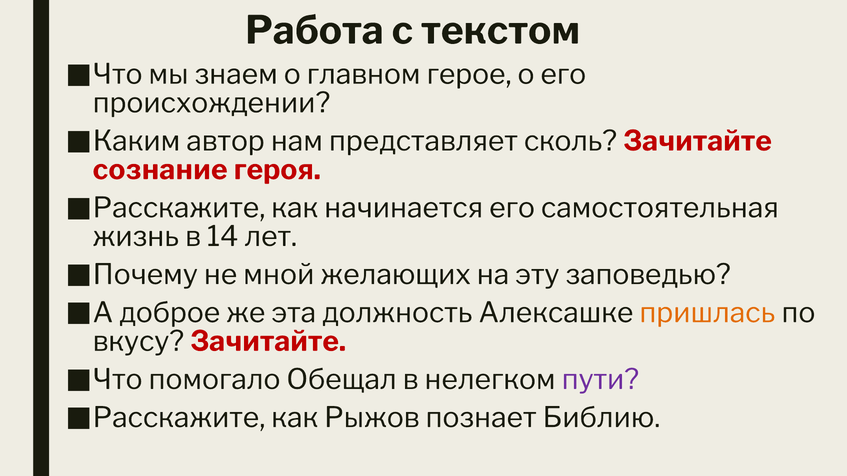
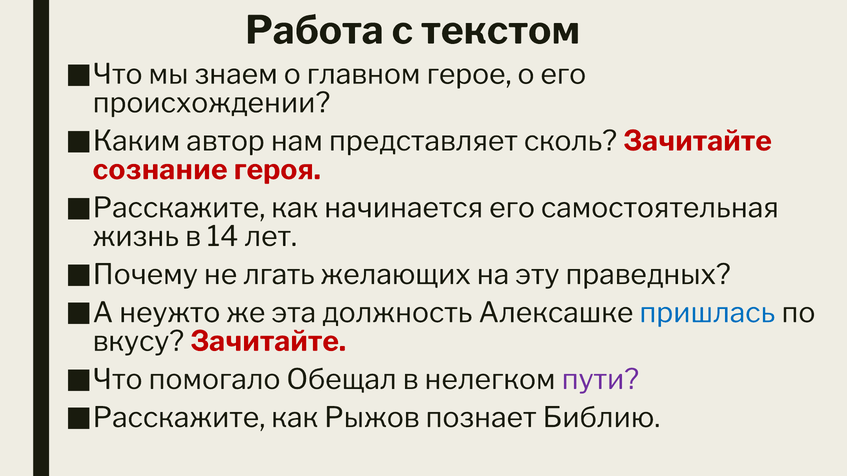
мной: мной -> лгать
заповедью: заповедью -> праведных
доброе: доброе -> неужто
пришлась colour: orange -> blue
